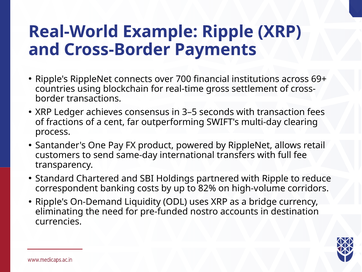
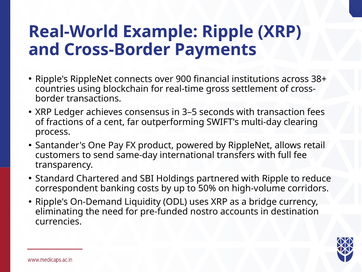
700: 700 -> 900
69+: 69+ -> 38+
82%: 82% -> 50%
